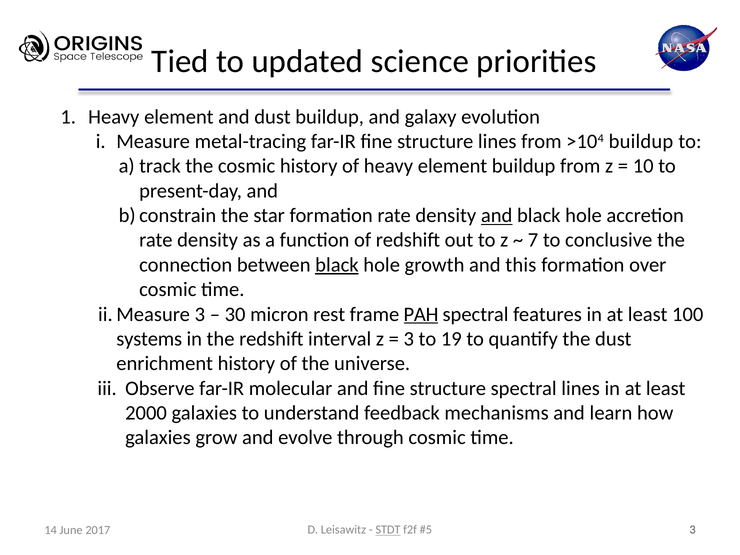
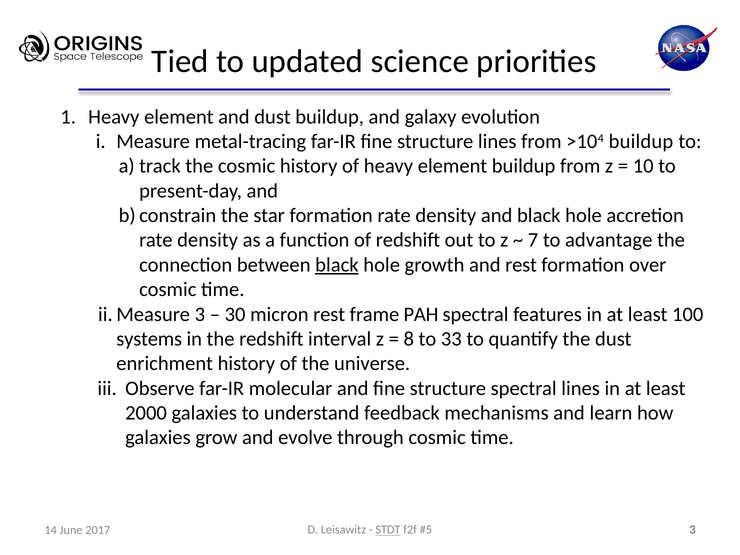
and at (497, 216) underline: present -> none
conclusive: conclusive -> advantage
and this: this -> rest
PAH underline: present -> none
3 at (409, 339): 3 -> 8
to 19: 19 -> 33
